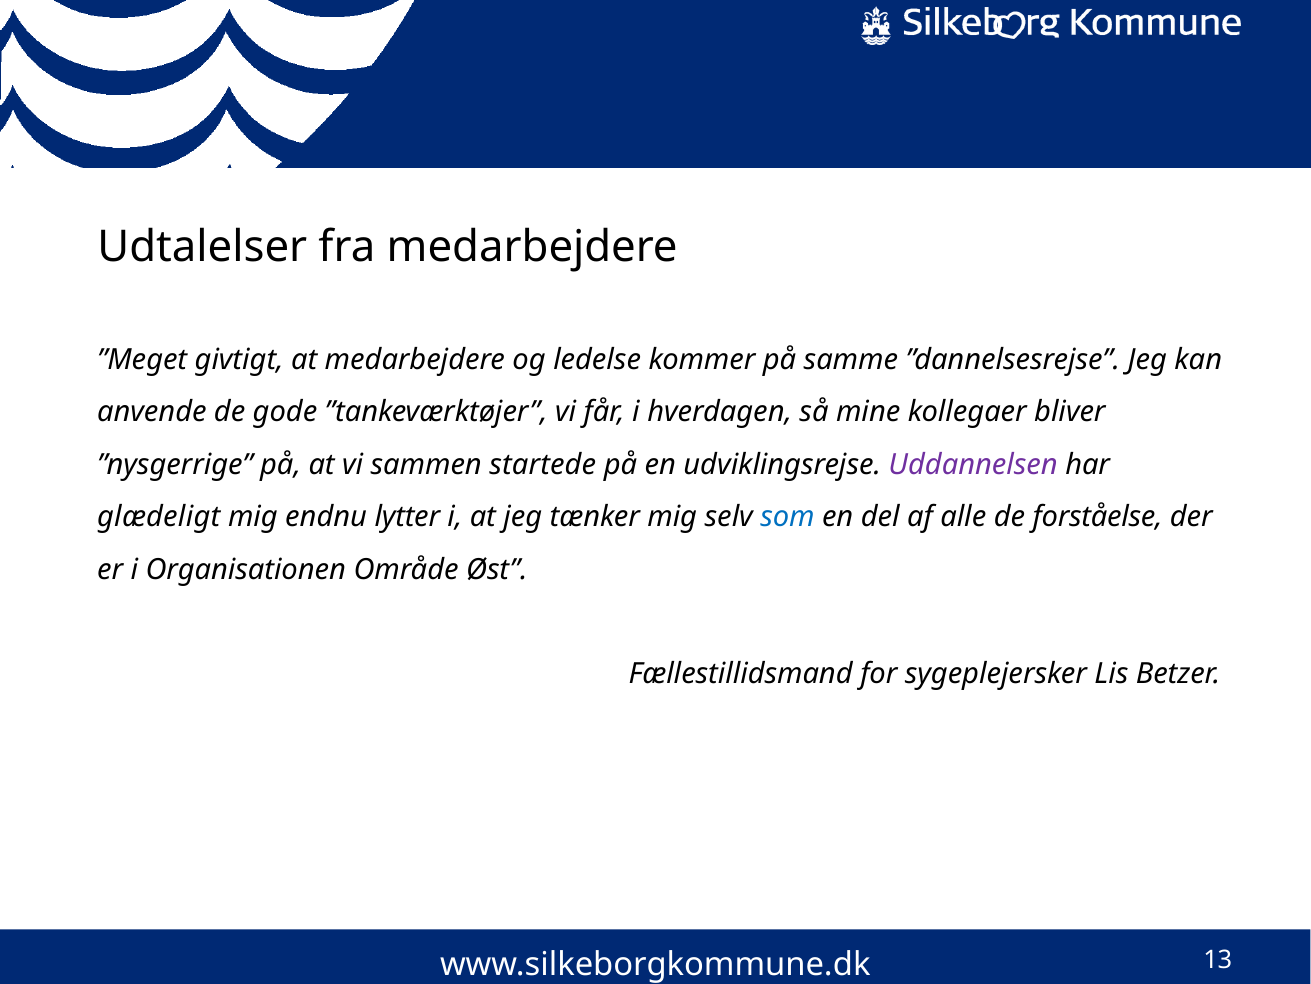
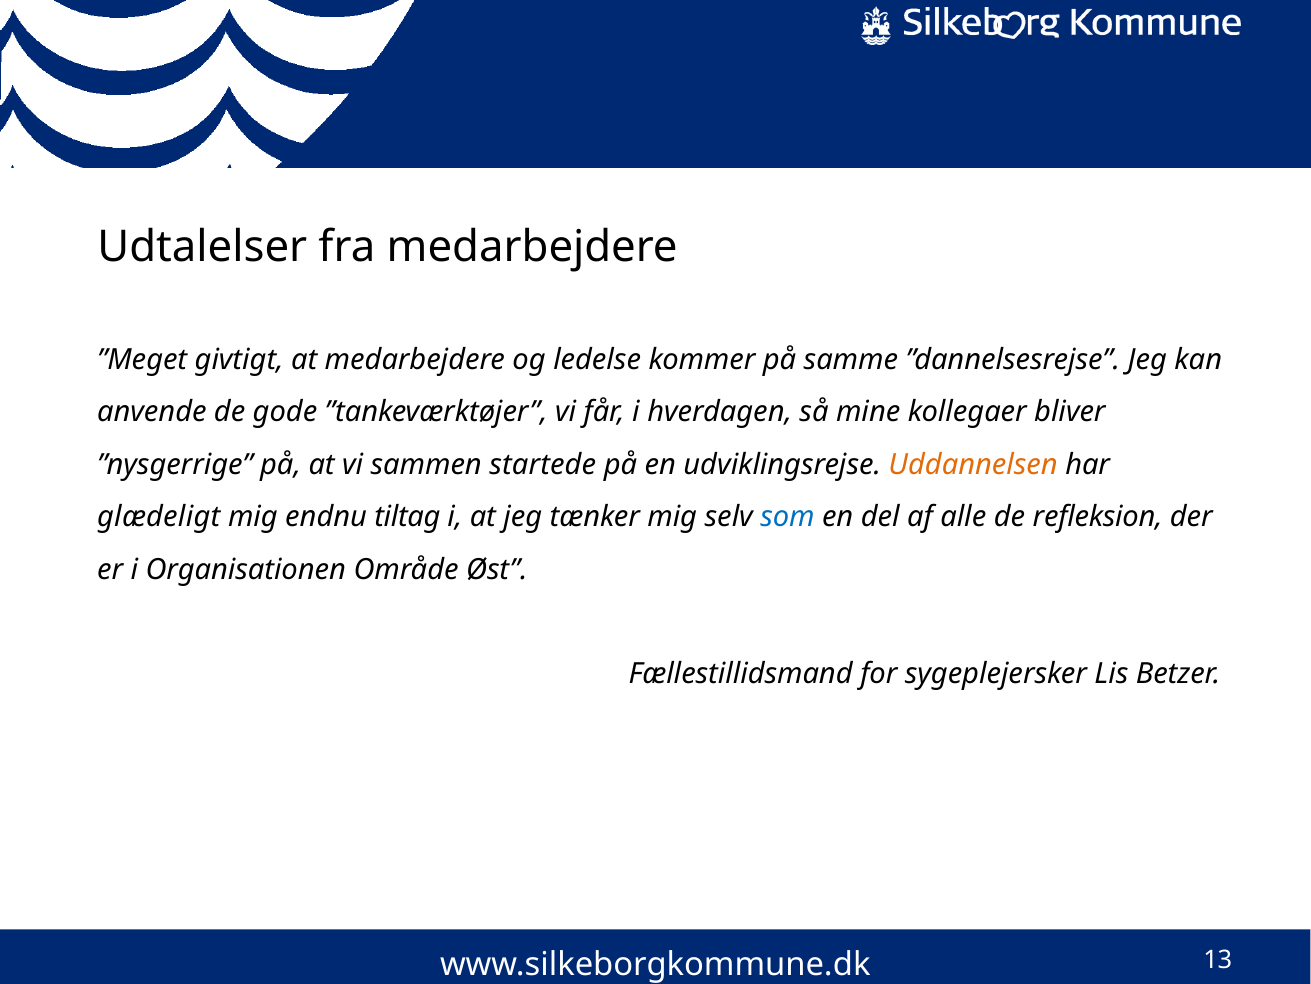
Uddannelsen colour: purple -> orange
lytter: lytter -> tiltag
forståelse: forståelse -> refleksion
